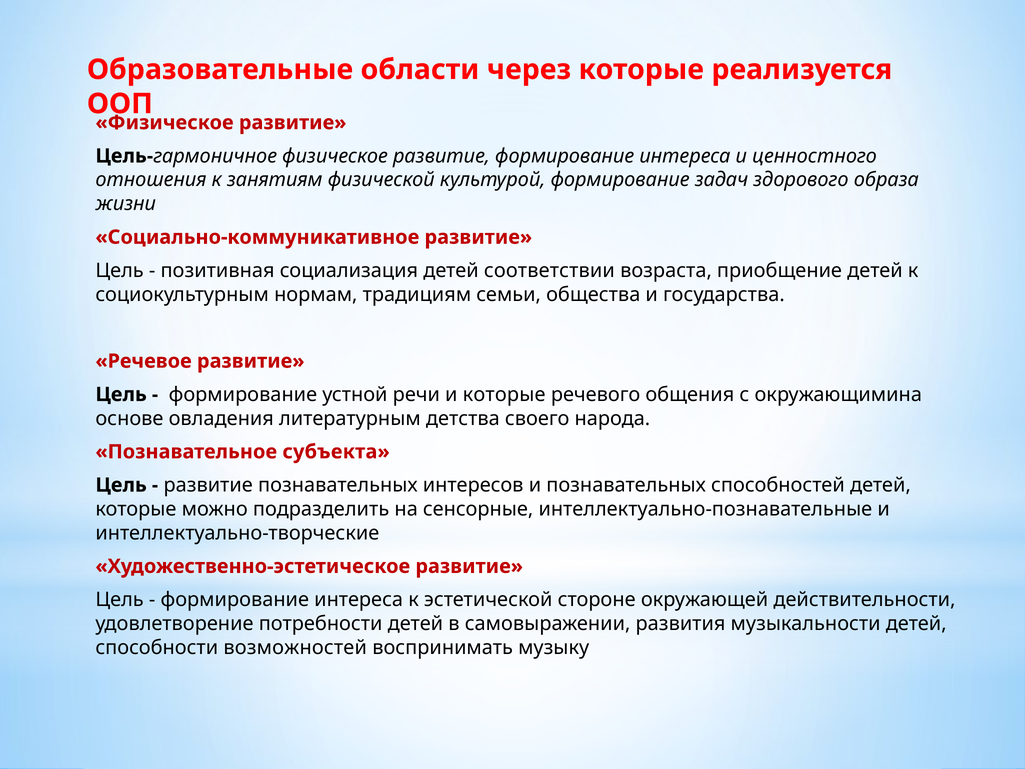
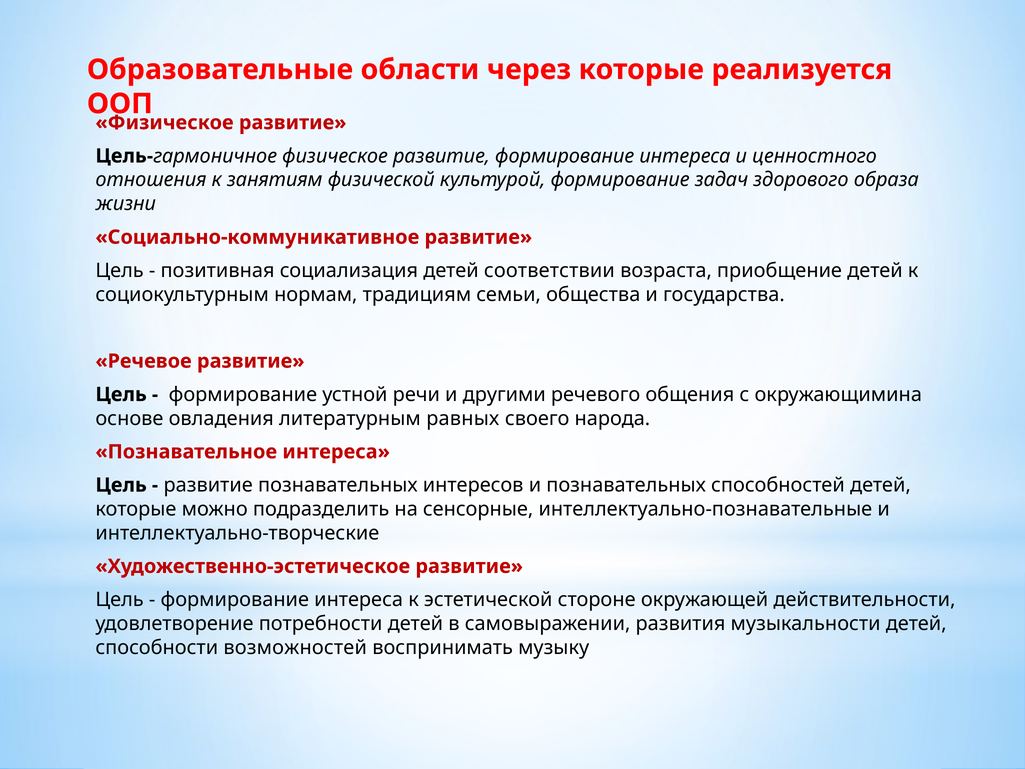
и которые: которые -> другими
детства: детства -> равных
Познавательное субъекта: субъекта -> интереса
